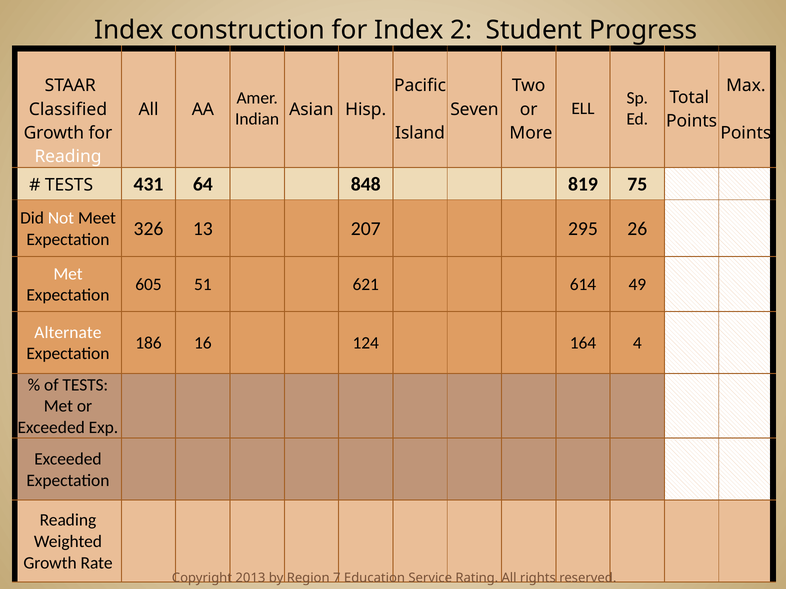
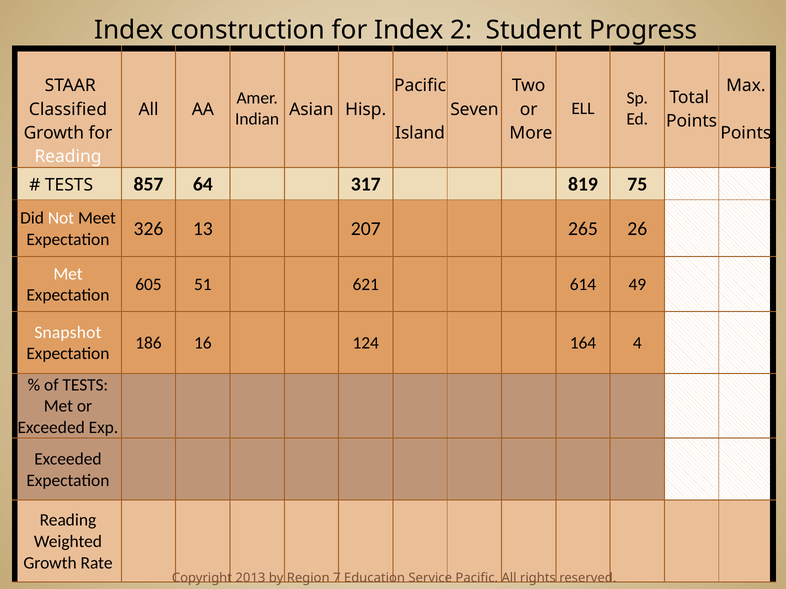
431: 431 -> 857
848: 848 -> 317
295: 295 -> 265
Alternate: Alternate -> Snapshot
Service Rating: Rating -> Pacific
